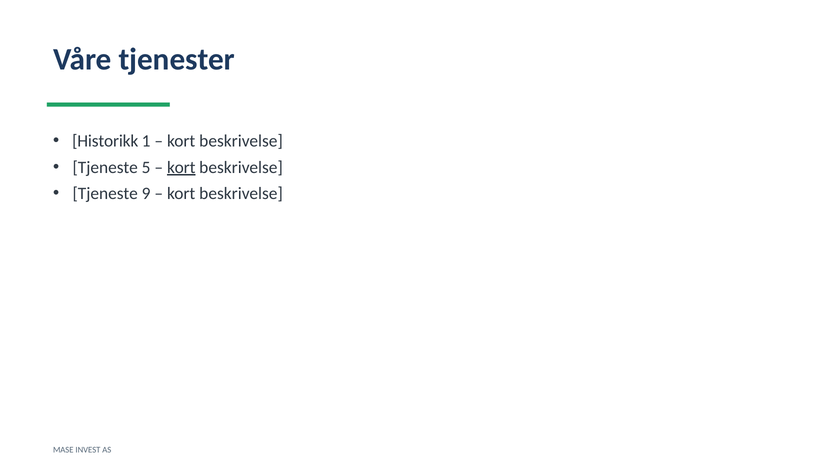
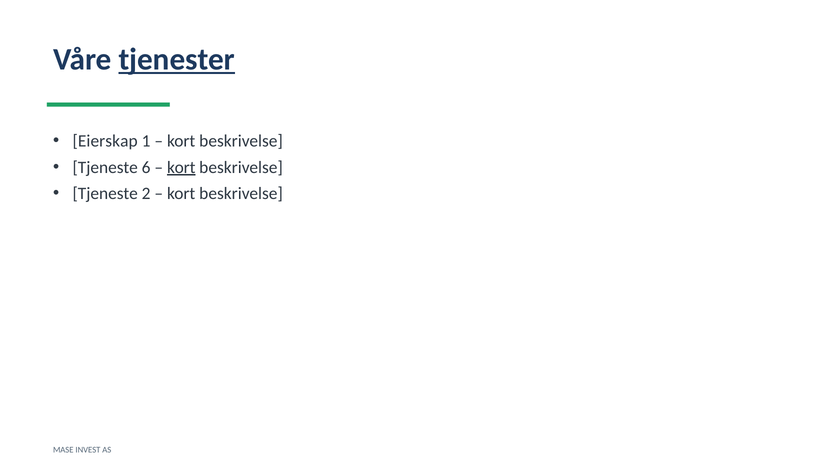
tjenester underline: none -> present
Historikk: Historikk -> Eierskap
5: 5 -> 6
9: 9 -> 2
